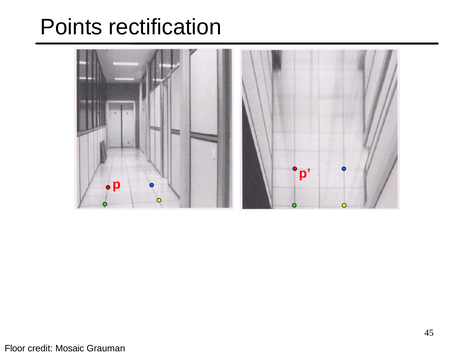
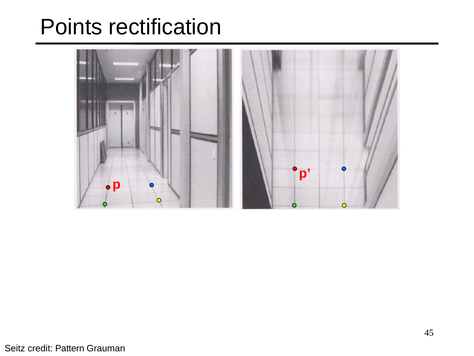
Floor: Floor -> Seitz
Mosaic: Mosaic -> Pattern
